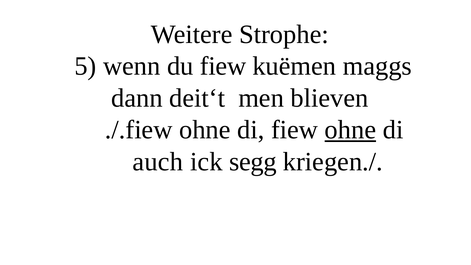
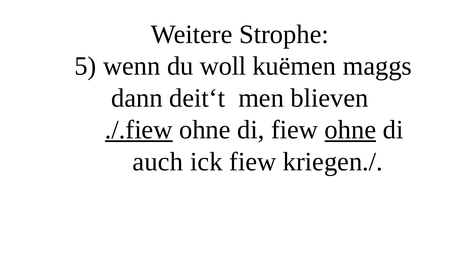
du fiew: fiew -> woll
./.fiew underline: none -> present
ick segg: segg -> fiew
